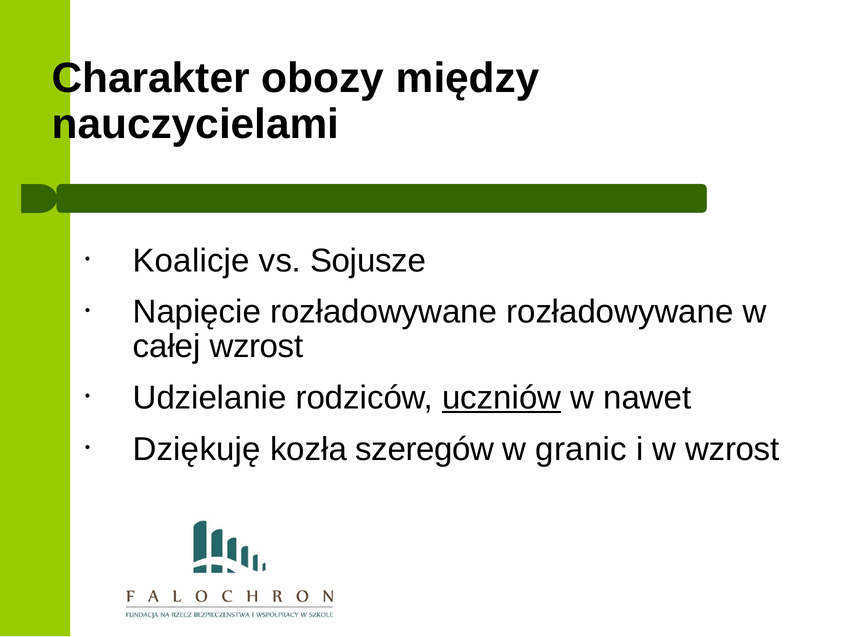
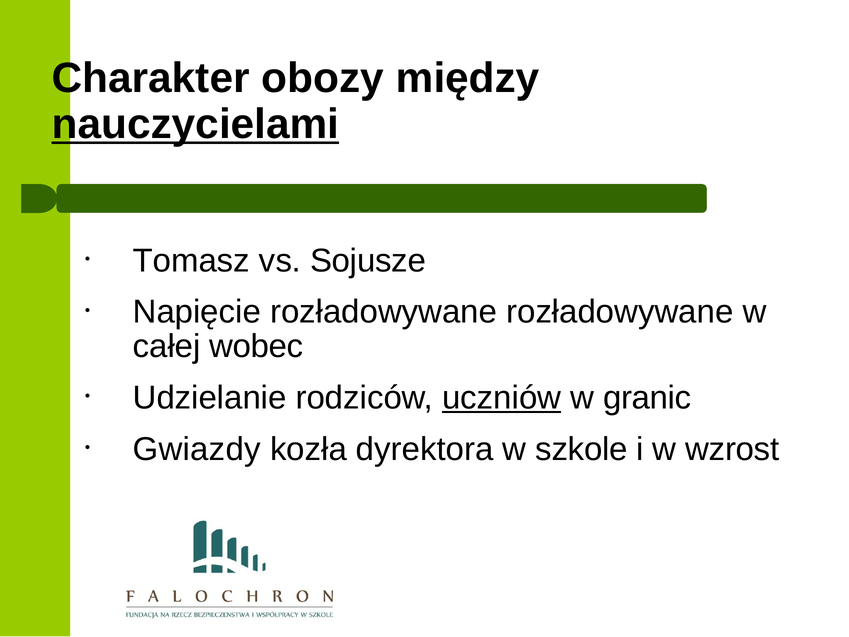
nauczycielami underline: none -> present
Koalicje: Koalicje -> Tomasz
całej wzrost: wzrost -> wobec
nawet: nawet -> granic
Dziękuję: Dziękuję -> Gwiazdy
szeregów: szeregów -> dyrektora
granic: granic -> szkole
